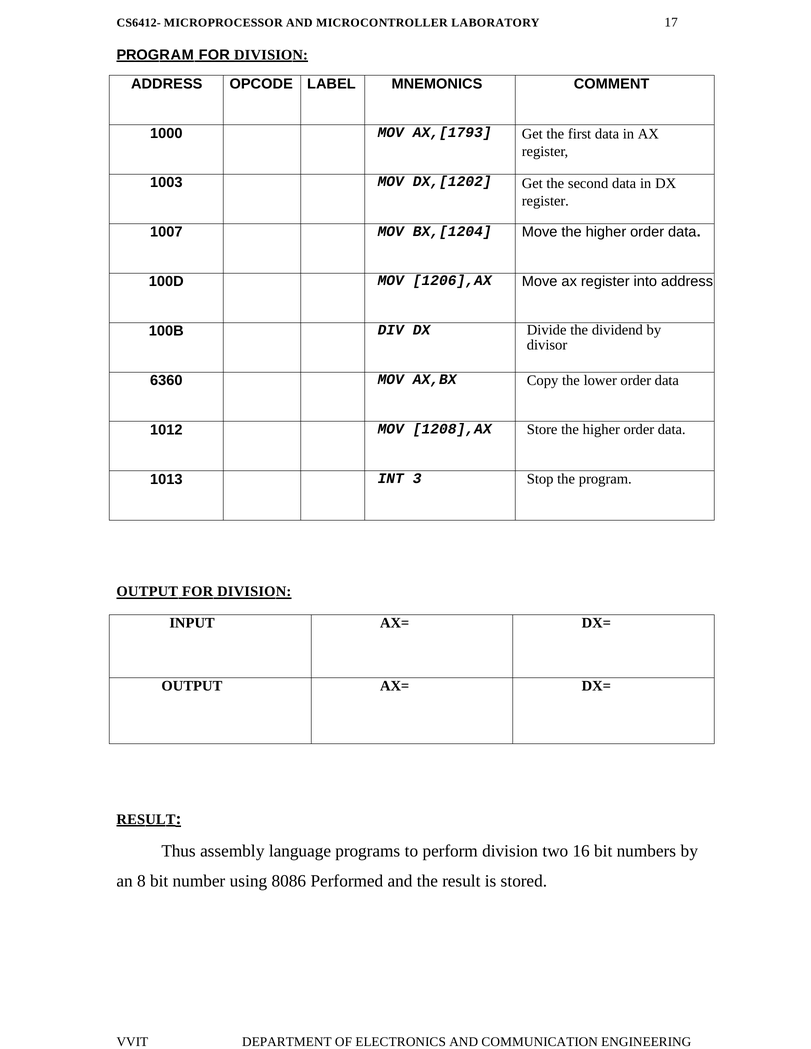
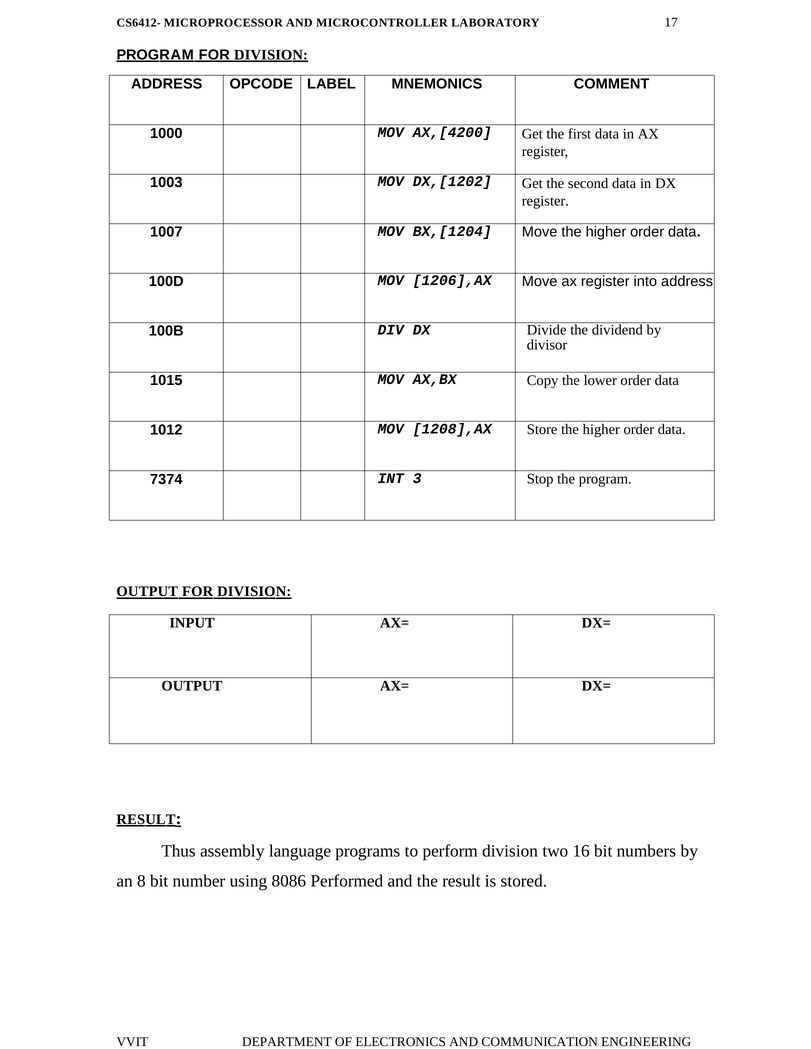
AX,[1793: AX,[1793 -> AX,[4200
6360: 6360 -> 1015
1013: 1013 -> 7374
